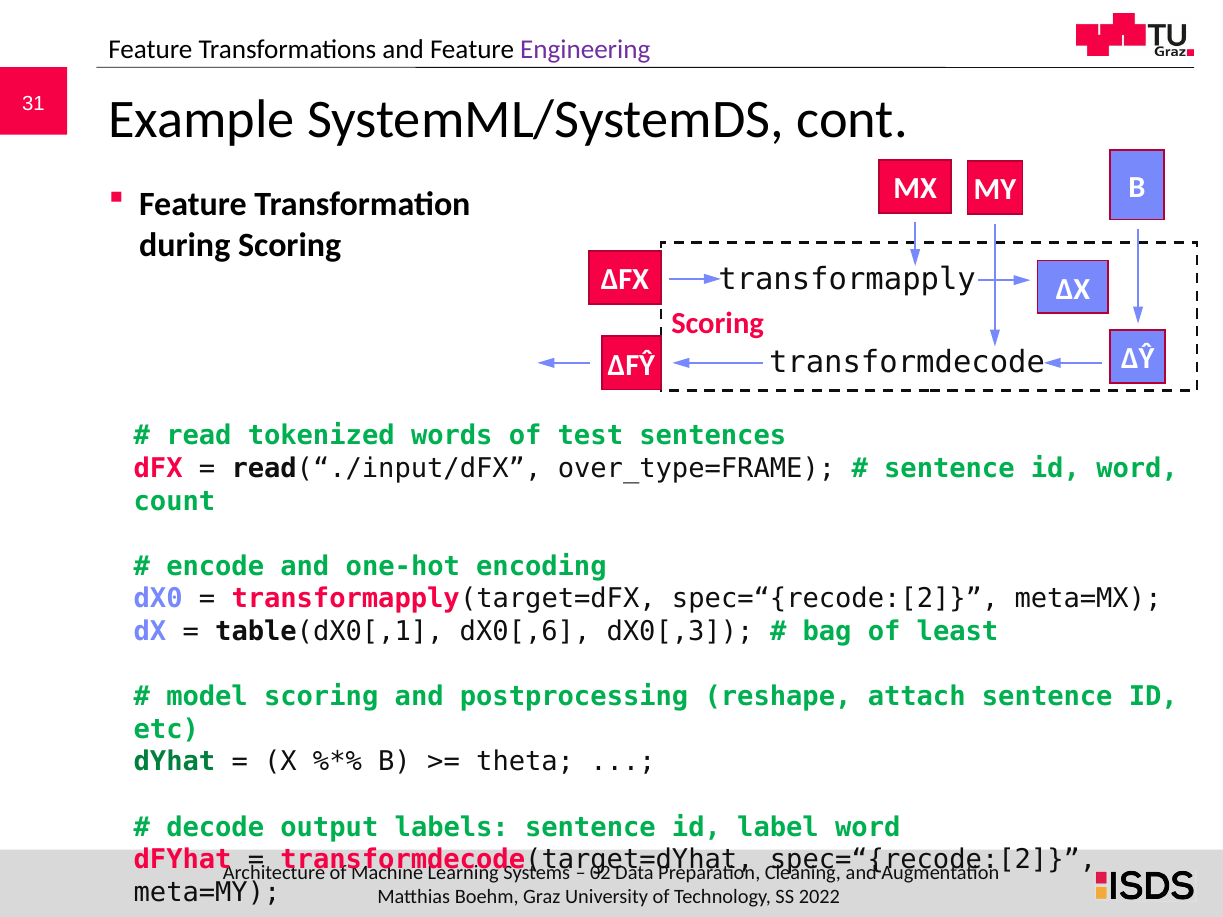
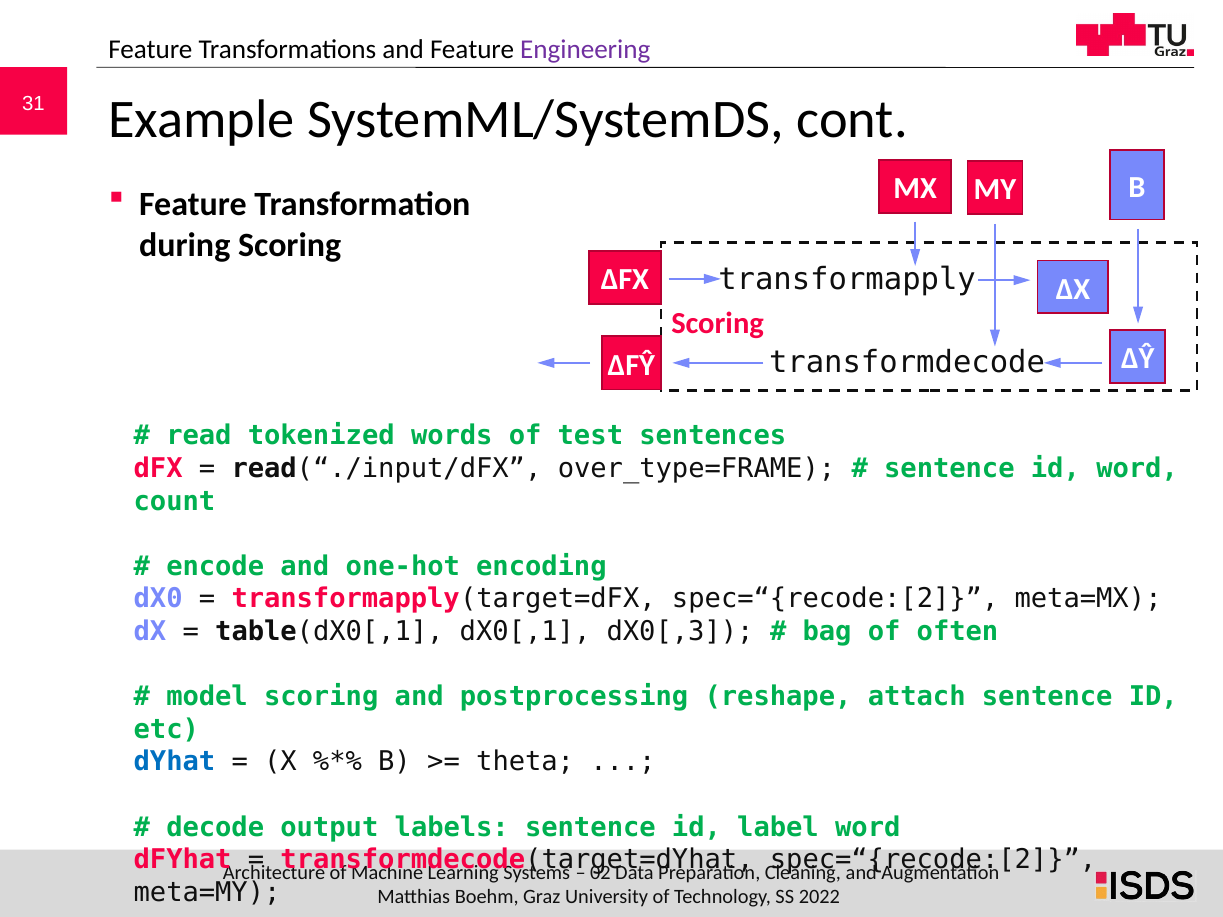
dX0[,6: dX0[,6 -> dX0[,1
least: least -> often
dYhat colour: green -> blue
